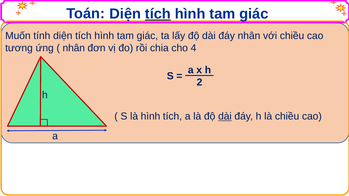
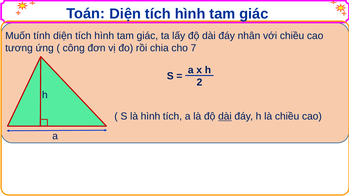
tích at (158, 14) underline: present -> none
nhân at (74, 48): nhân -> công
4: 4 -> 7
